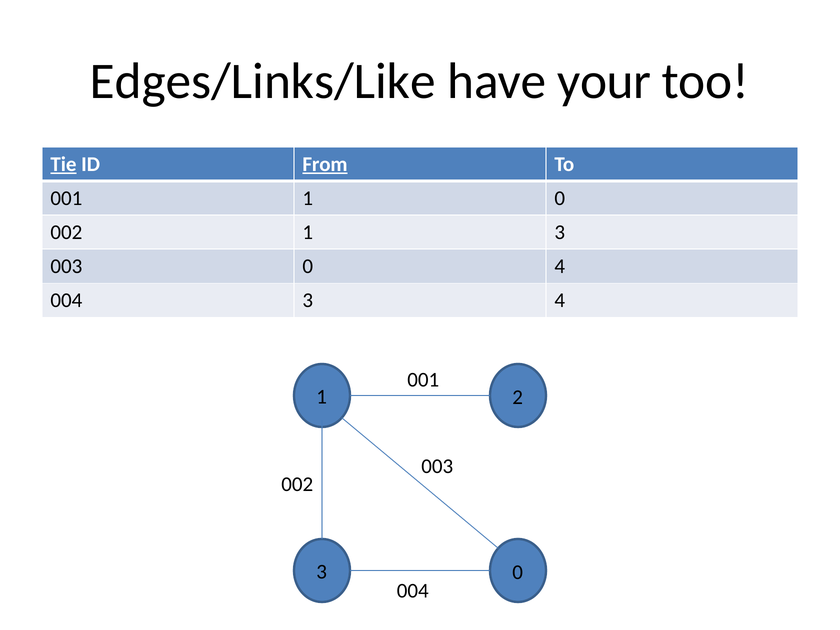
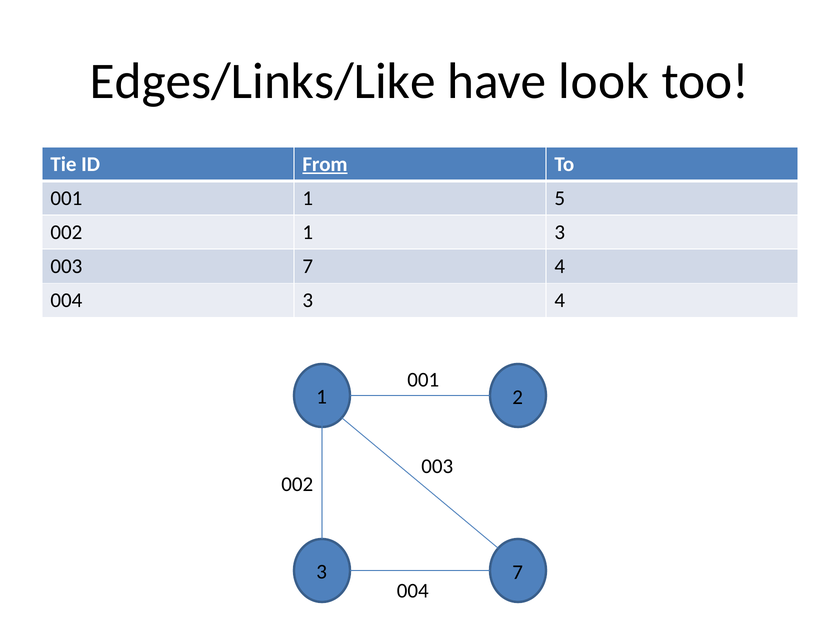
your: your -> look
Tie underline: present -> none
1 0: 0 -> 5
003 0: 0 -> 7
3 0: 0 -> 7
